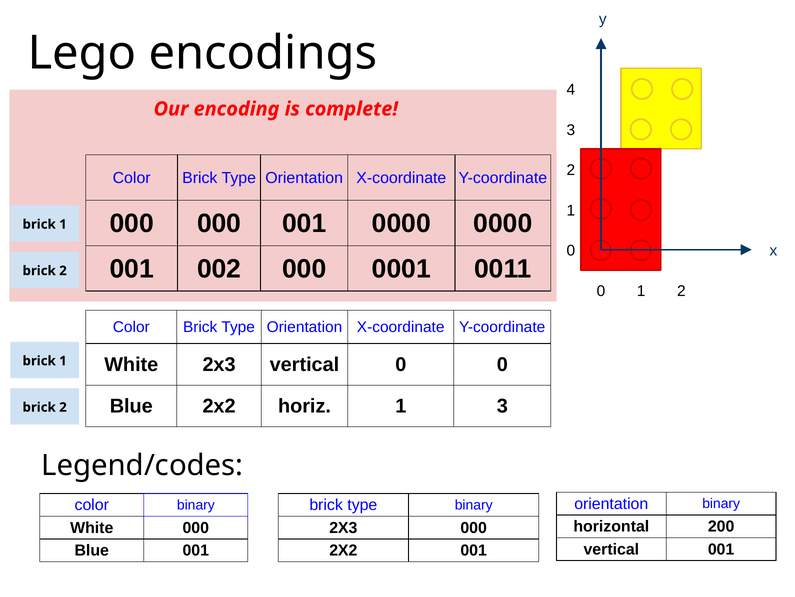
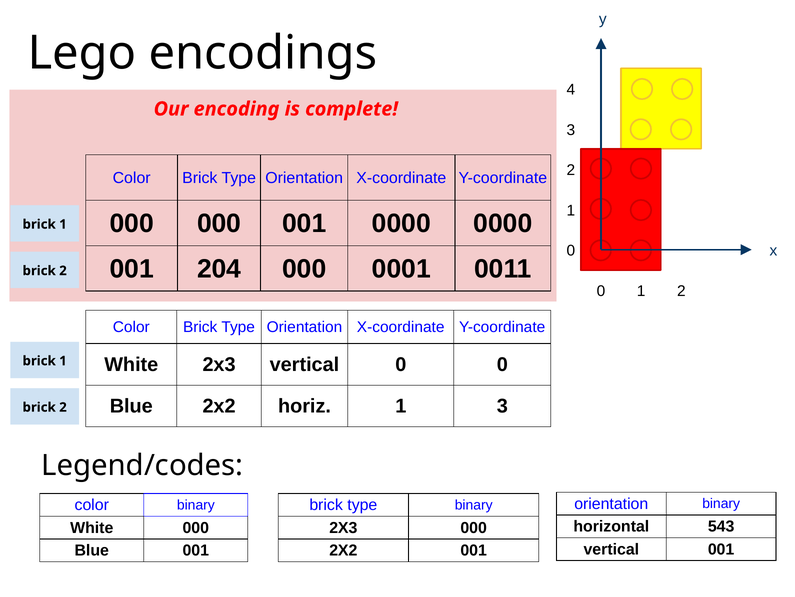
002: 002 -> 204
200: 200 -> 543
